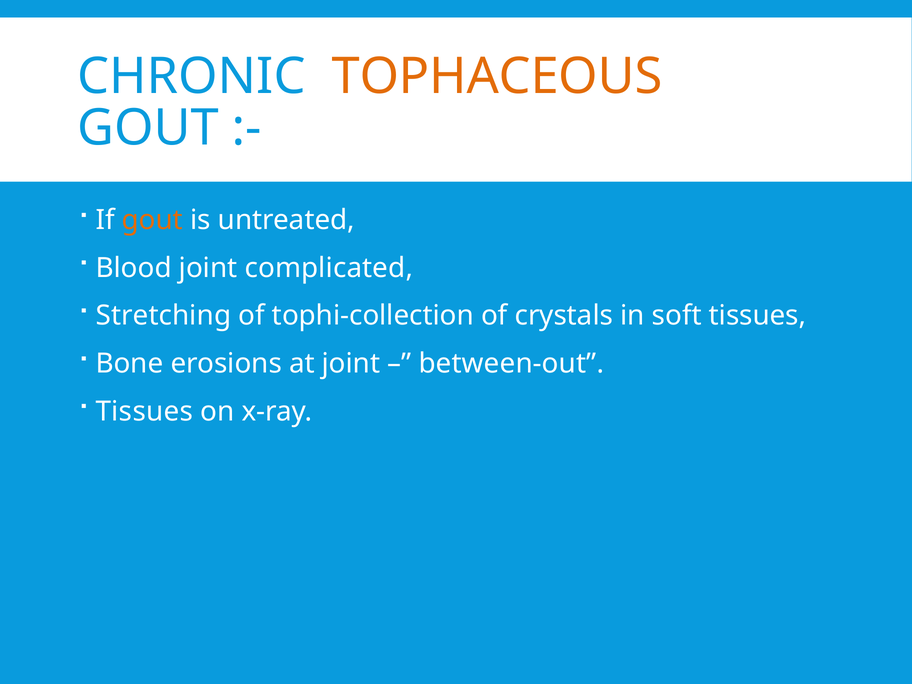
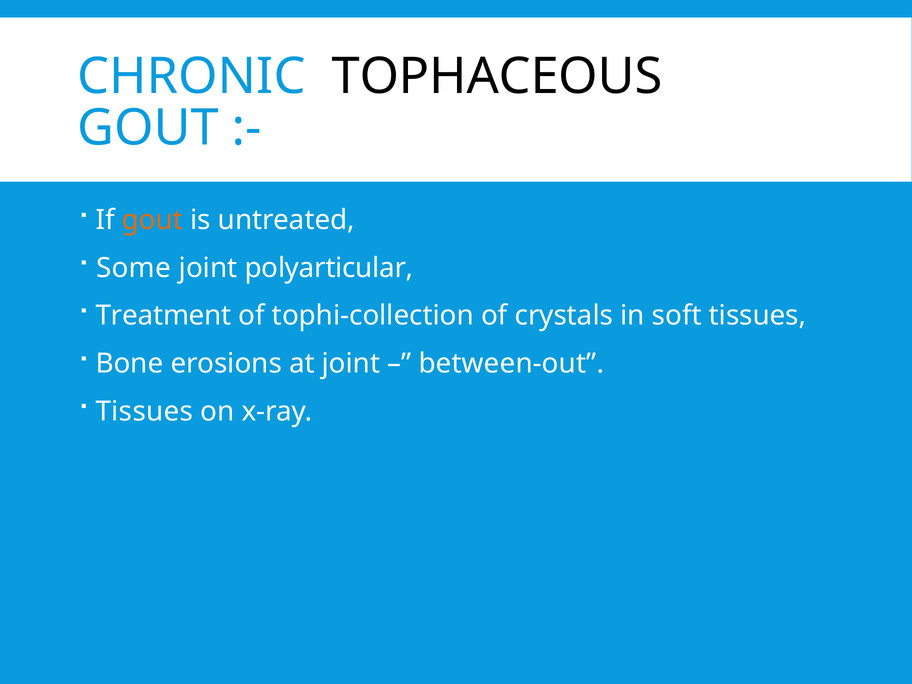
TOPHACEOUS colour: orange -> black
Blood: Blood -> Some
complicated: complicated -> polyarticular
Stretching: Stretching -> Treatment
